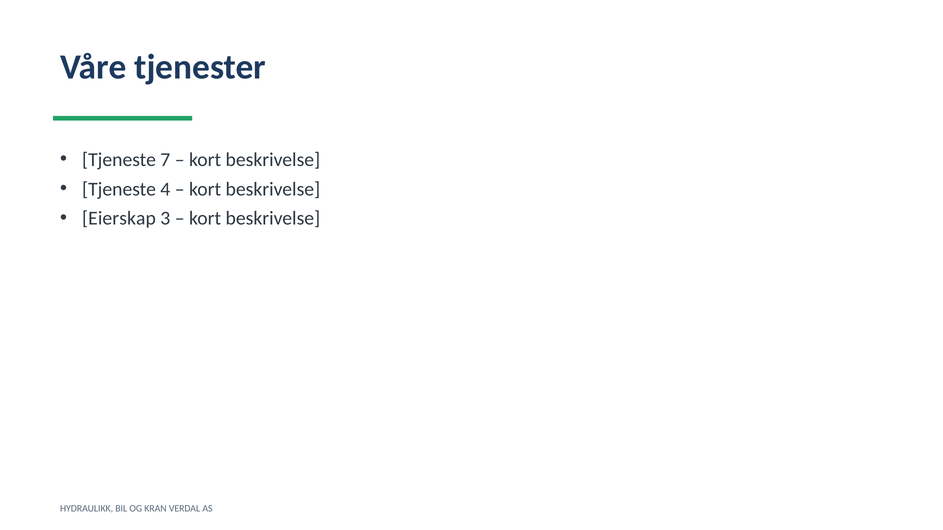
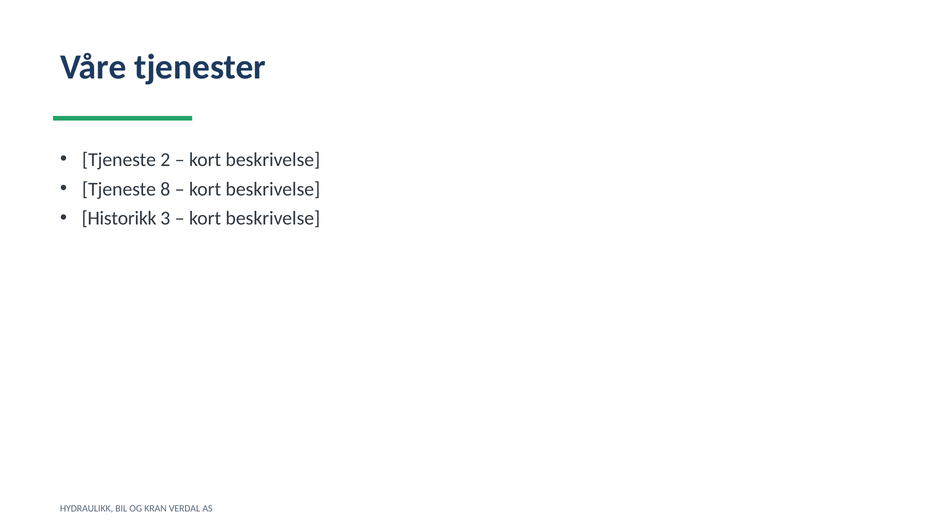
7: 7 -> 2
4: 4 -> 8
Eierskap: Eierskap -> Historikk
